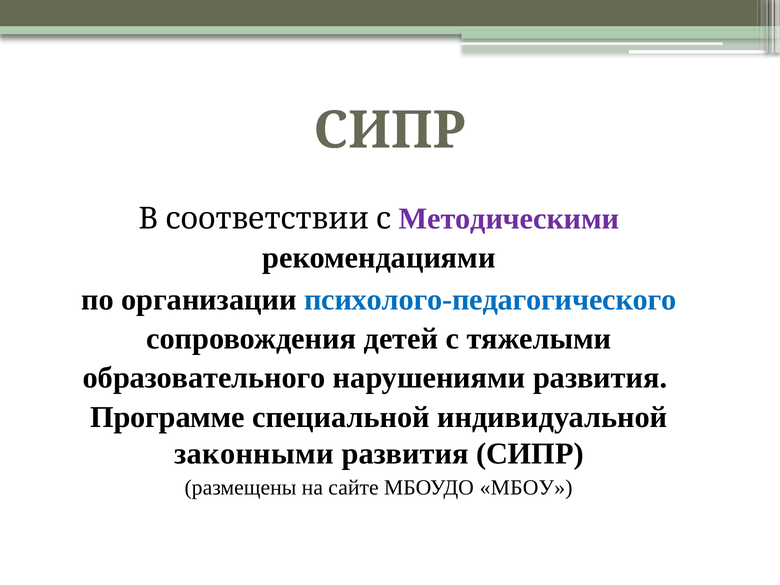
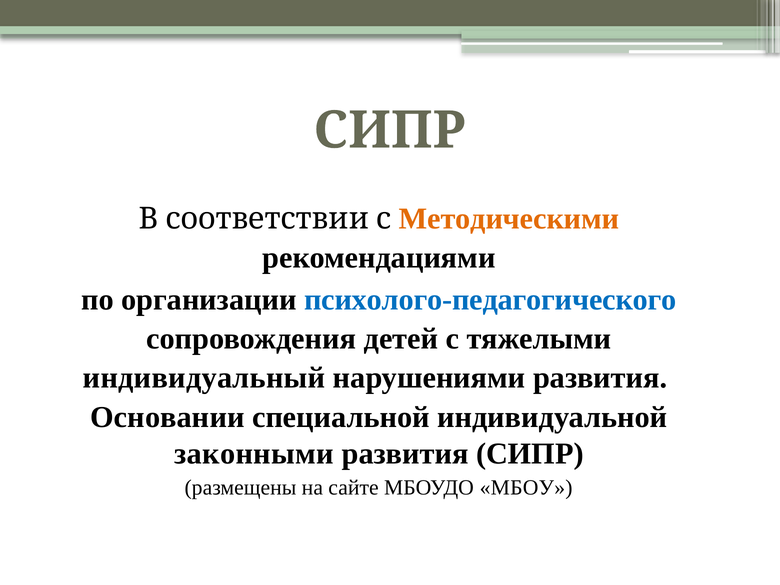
Методическими colour: purple -> orange
образовательного: образовательного -> индивидуальный
Программе: Программе -> Основании
